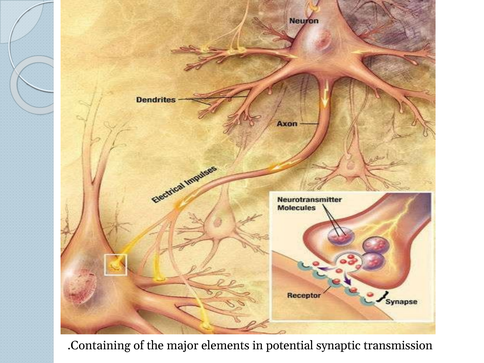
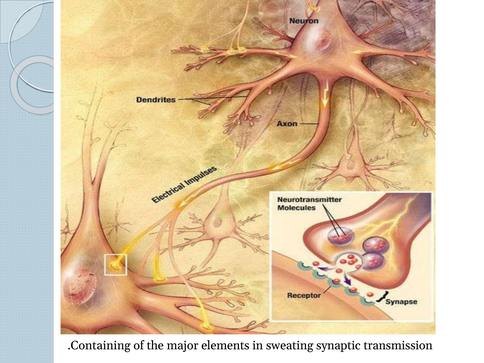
potential: potential -> sweating
